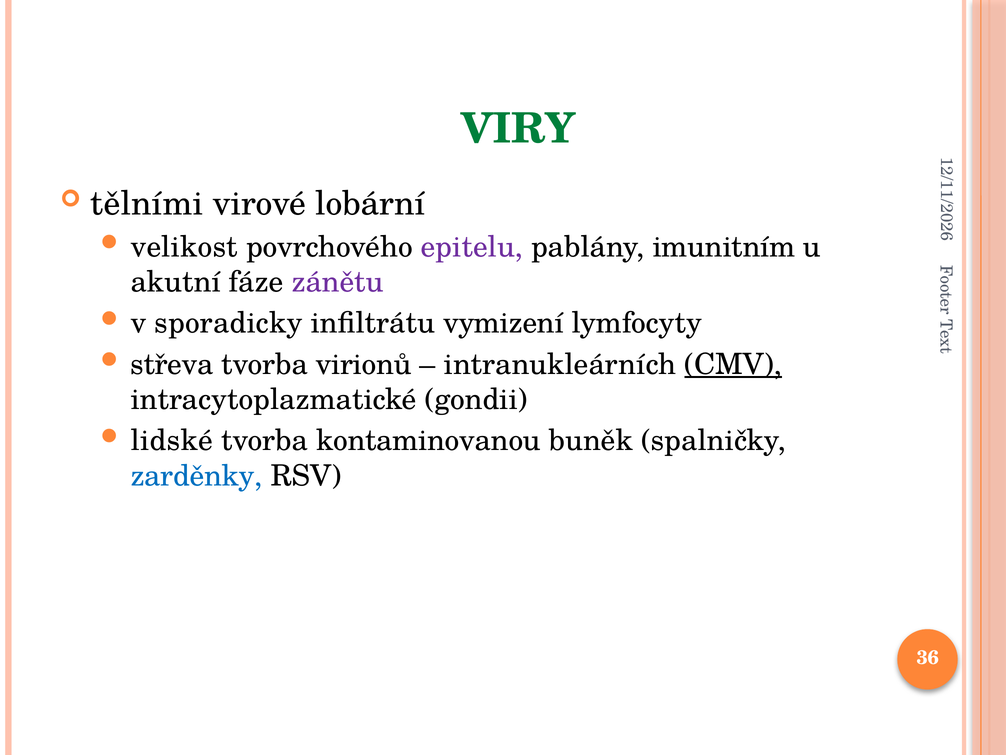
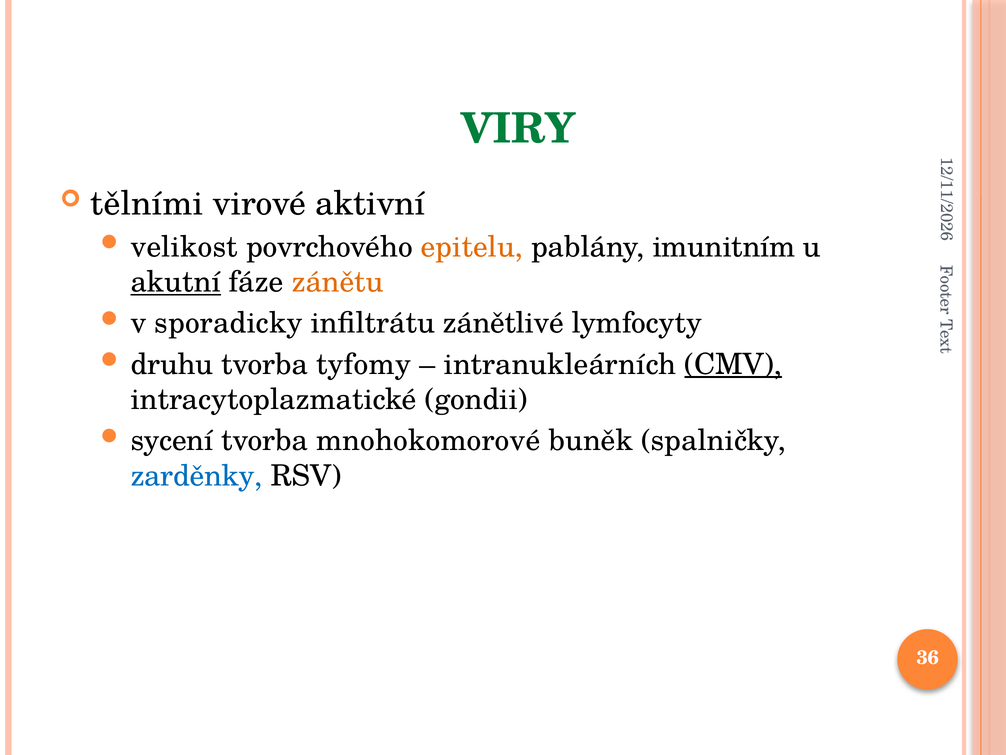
lobární: lobární -> aktivní
epitelu colour: purple -> orange
akutní underline: none -> present
zánětu colour: purple -> orange
vymizení: vymizení -> zánětlivé
střeva: střeva -> druhu
virionů: virionů -> tyfomy
lidské: lidské -> sycení
kontaminovanou: kontaminovanou -> mnohokomorové
